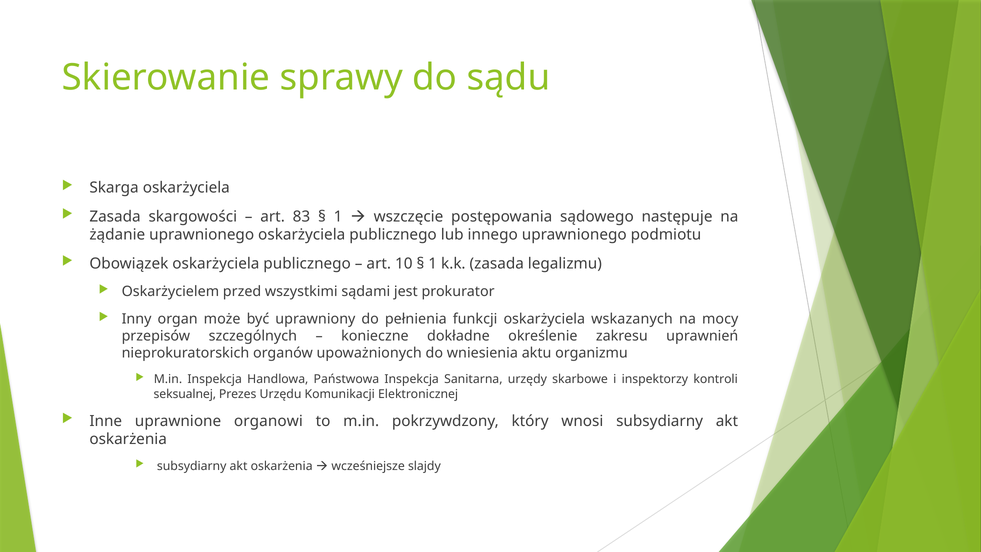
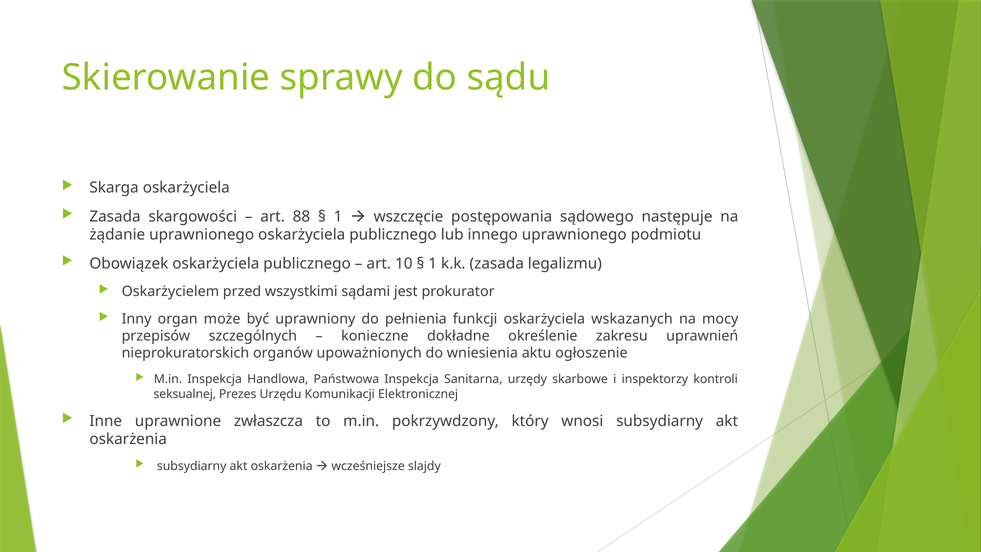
83: 83 -> 88
organizmu: organizmu -> ogłoszenie
organowi: organowi -> zwłaszcza
